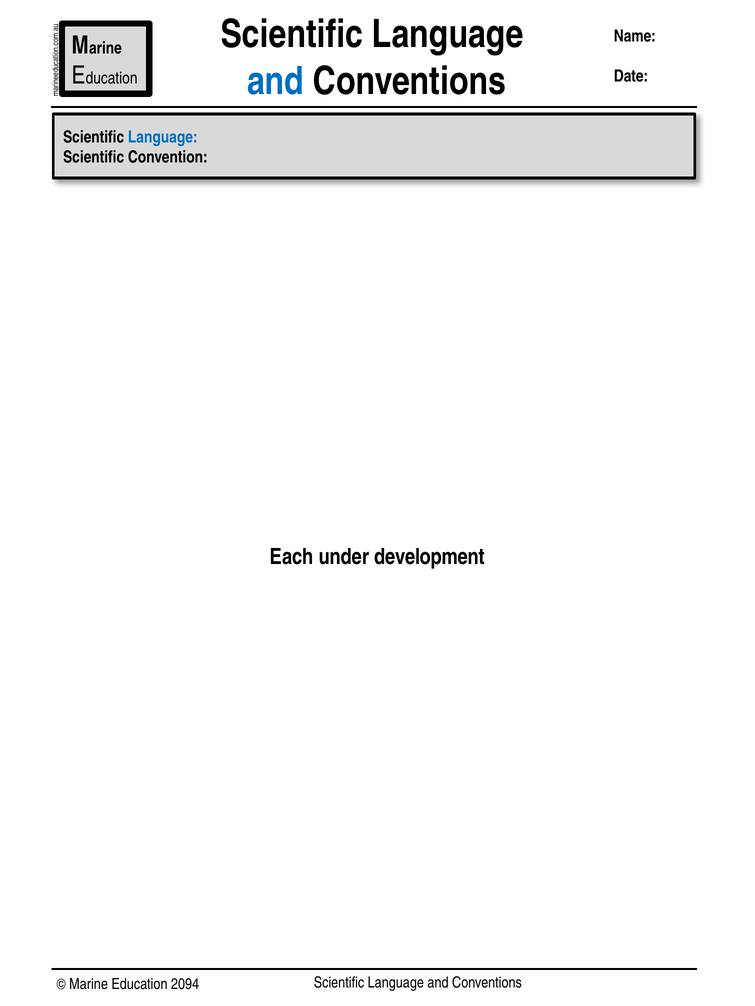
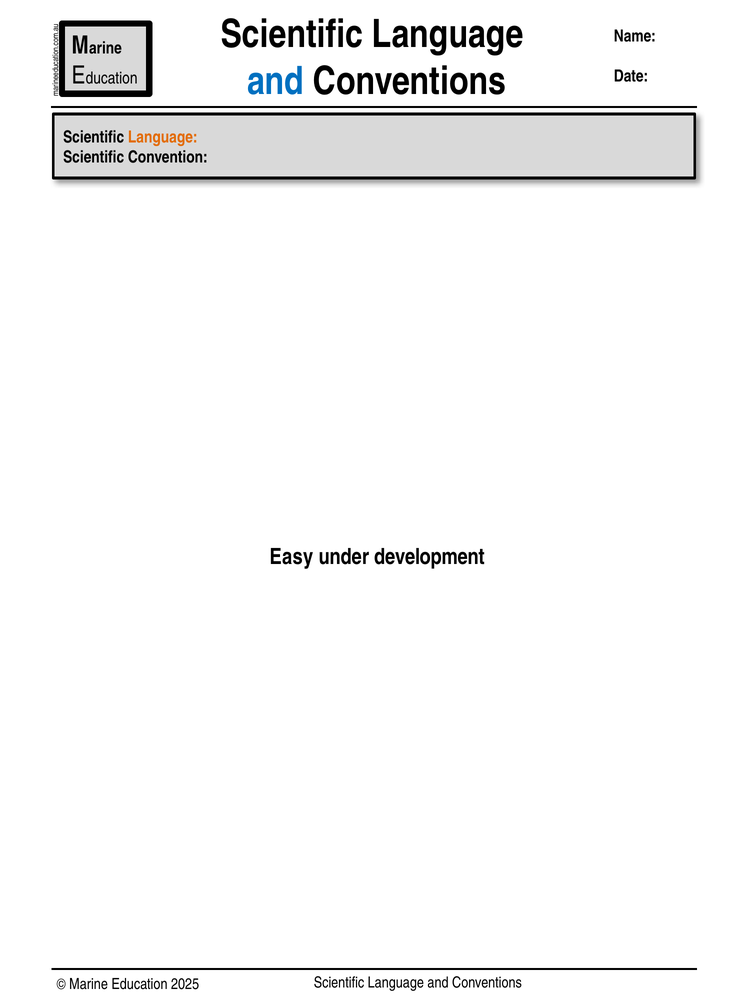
Language at (163, 137) colour: blue -> orange
Each: Each -> Easy
2094: 2094 -> 2025
